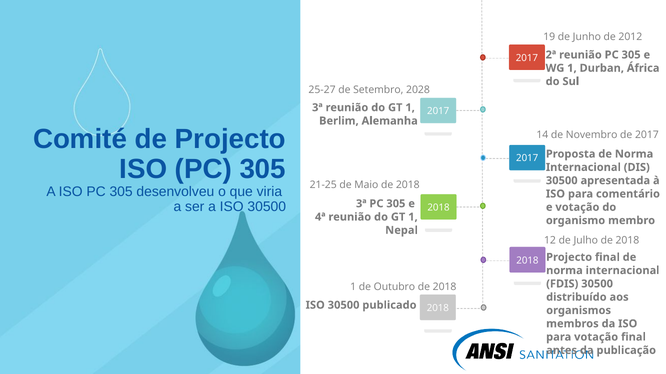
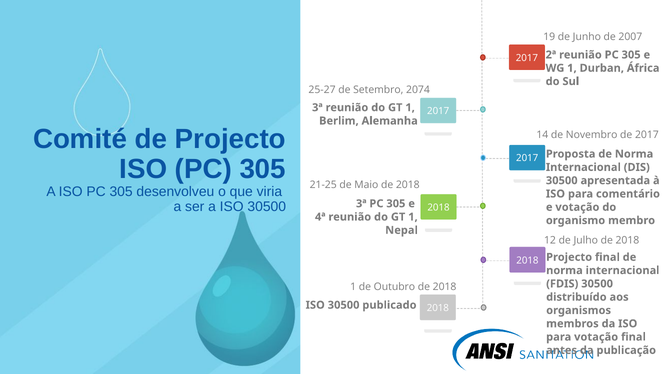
2012: 2012 -> 2007
2028: 2028 -> 2074
